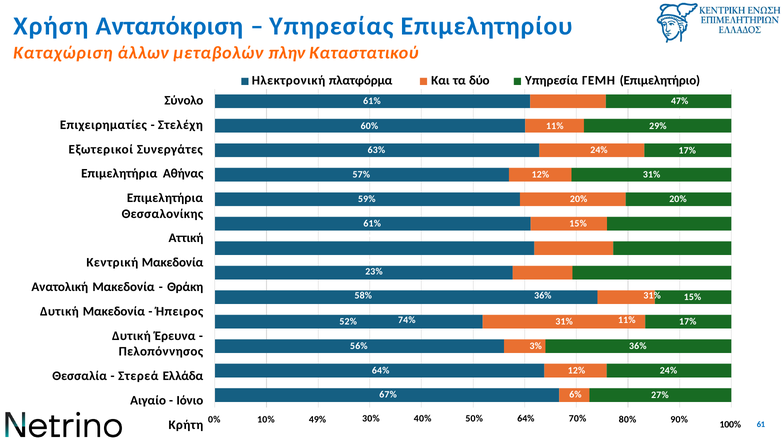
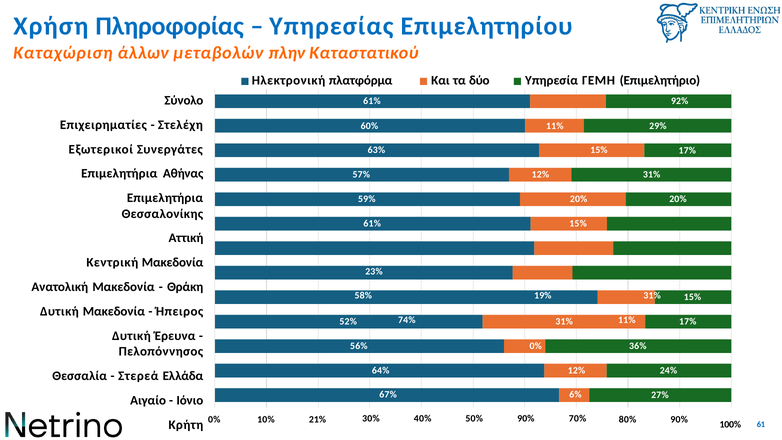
Ανταπόκριση: Ανταπόκριση -> Πληροφορίας
47%: 47% -> 92%
63% 24%: 24% -> 15%
58% 36%: 36% -> 19%
56% 3%: 3% -> 0%
50% 64%: 64% -> 90%
49%: 49% -> 21%
